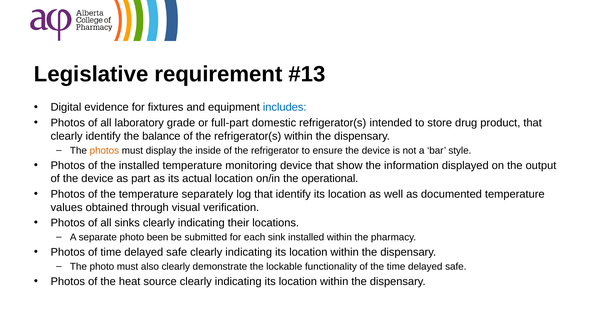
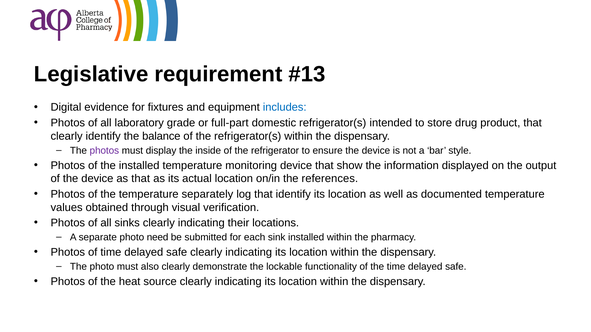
photos at (104, 151) colour: orange -> purple
as part: part -> that
operational: operational -> references
been: been -> need
